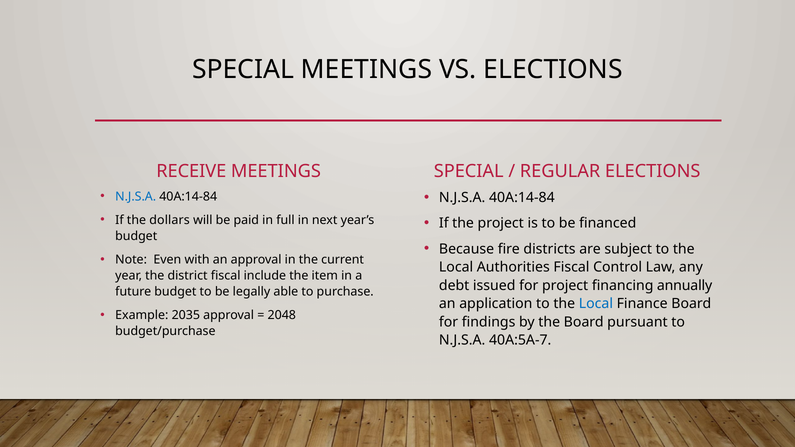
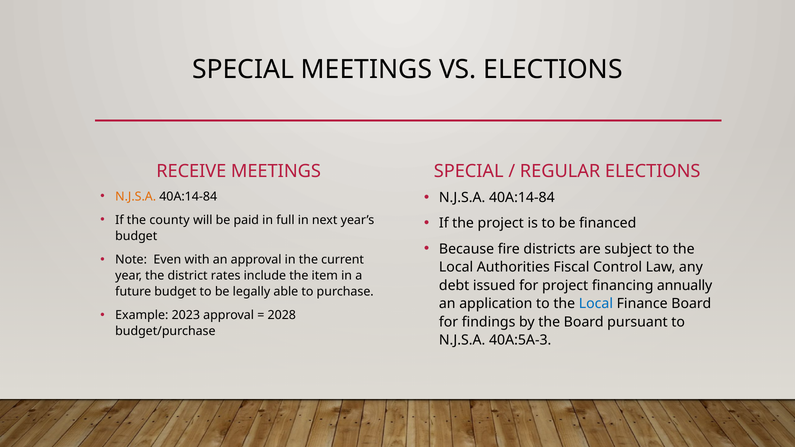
N.J.S.A at (136, 197) colour: blue -> orange
dollars: dollars -> county
district fiscal: fiscal -> rates
2035: 2035 -> 2023
2048: 2048 -> 2028
40A:5A-7: 40A:5A-7 -> 40A:5A-3
